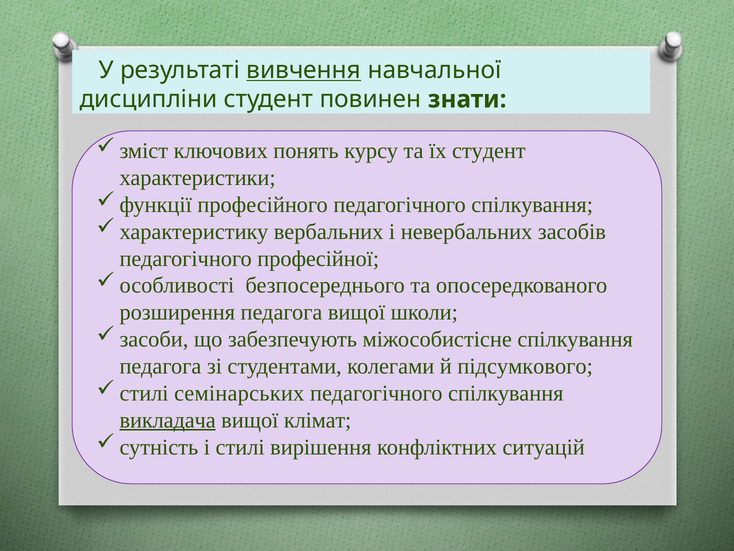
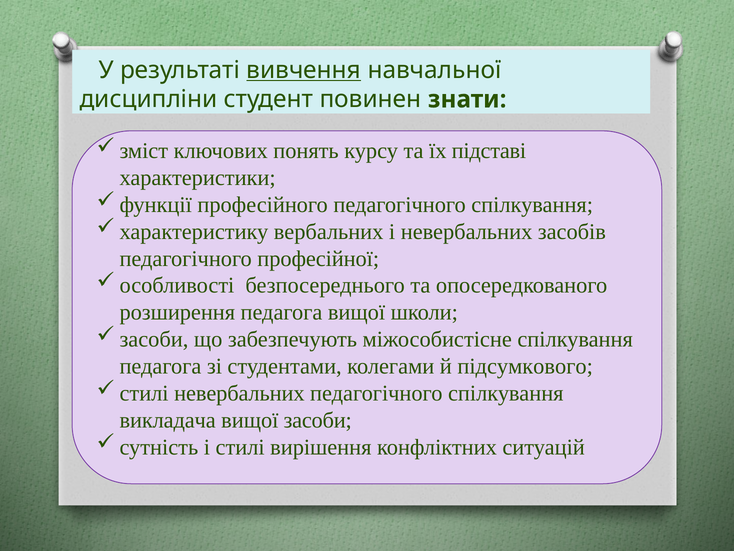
їх студент: студент -> підставі
семінарських at (239, 393): семінарських -> невербальних
викладача underline: present -> none
клімат: клімат -> засоби
